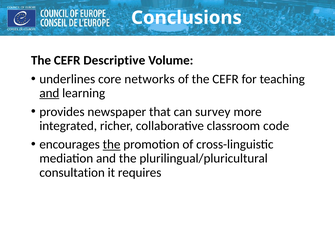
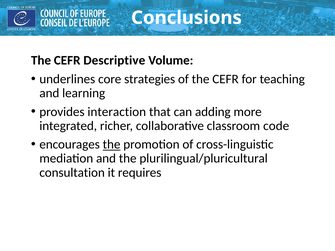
networks: networks -> strategies
and at (49, 93) underline: present -> none
newspaper: newspaper -> interaction
survey: survey -> adding
